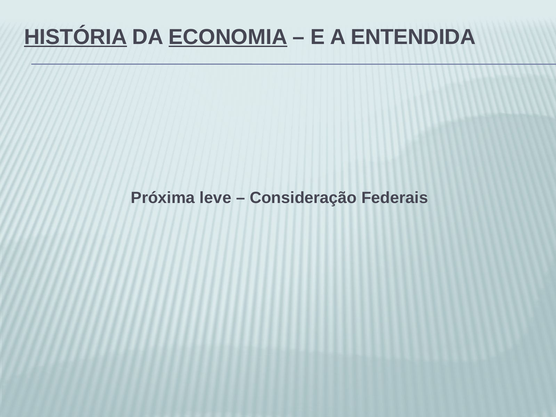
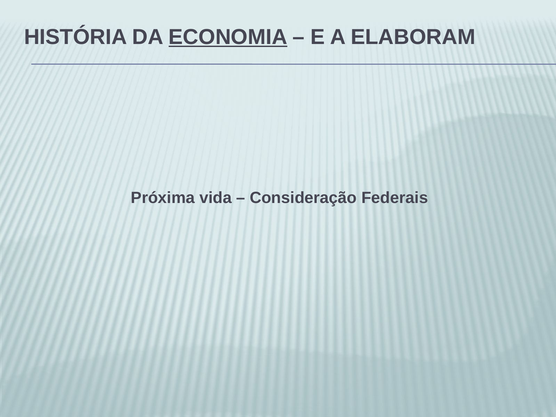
HISTÓRIA underline: present -> none
ENTENDIDA: ENTENDIDA -> ELABORAM
leve: leve -> vida
